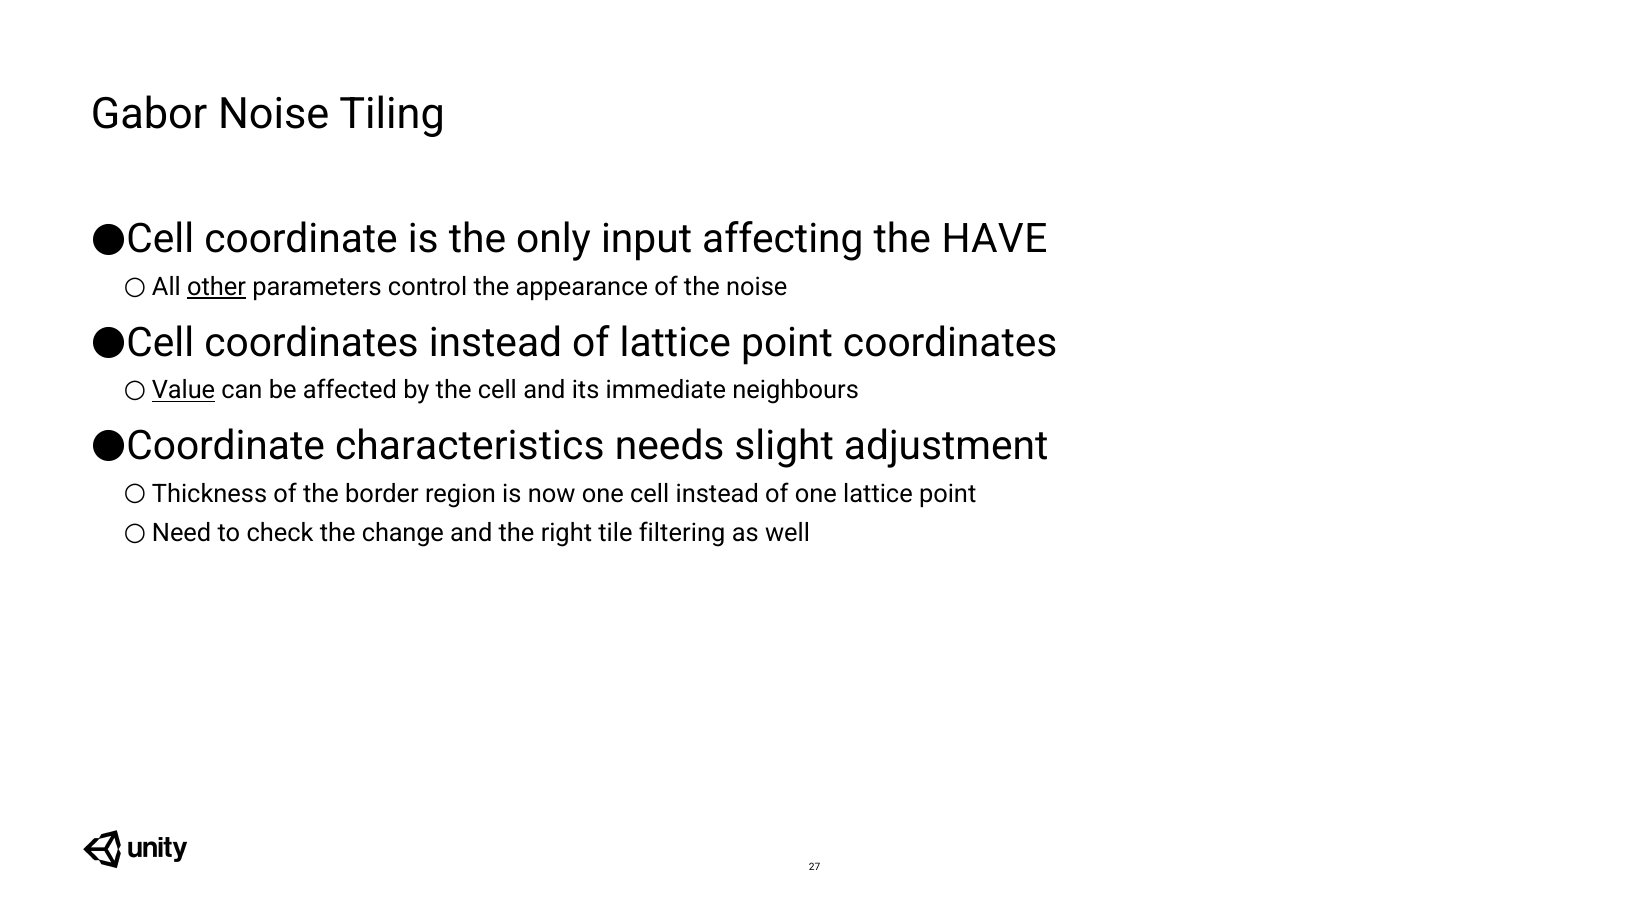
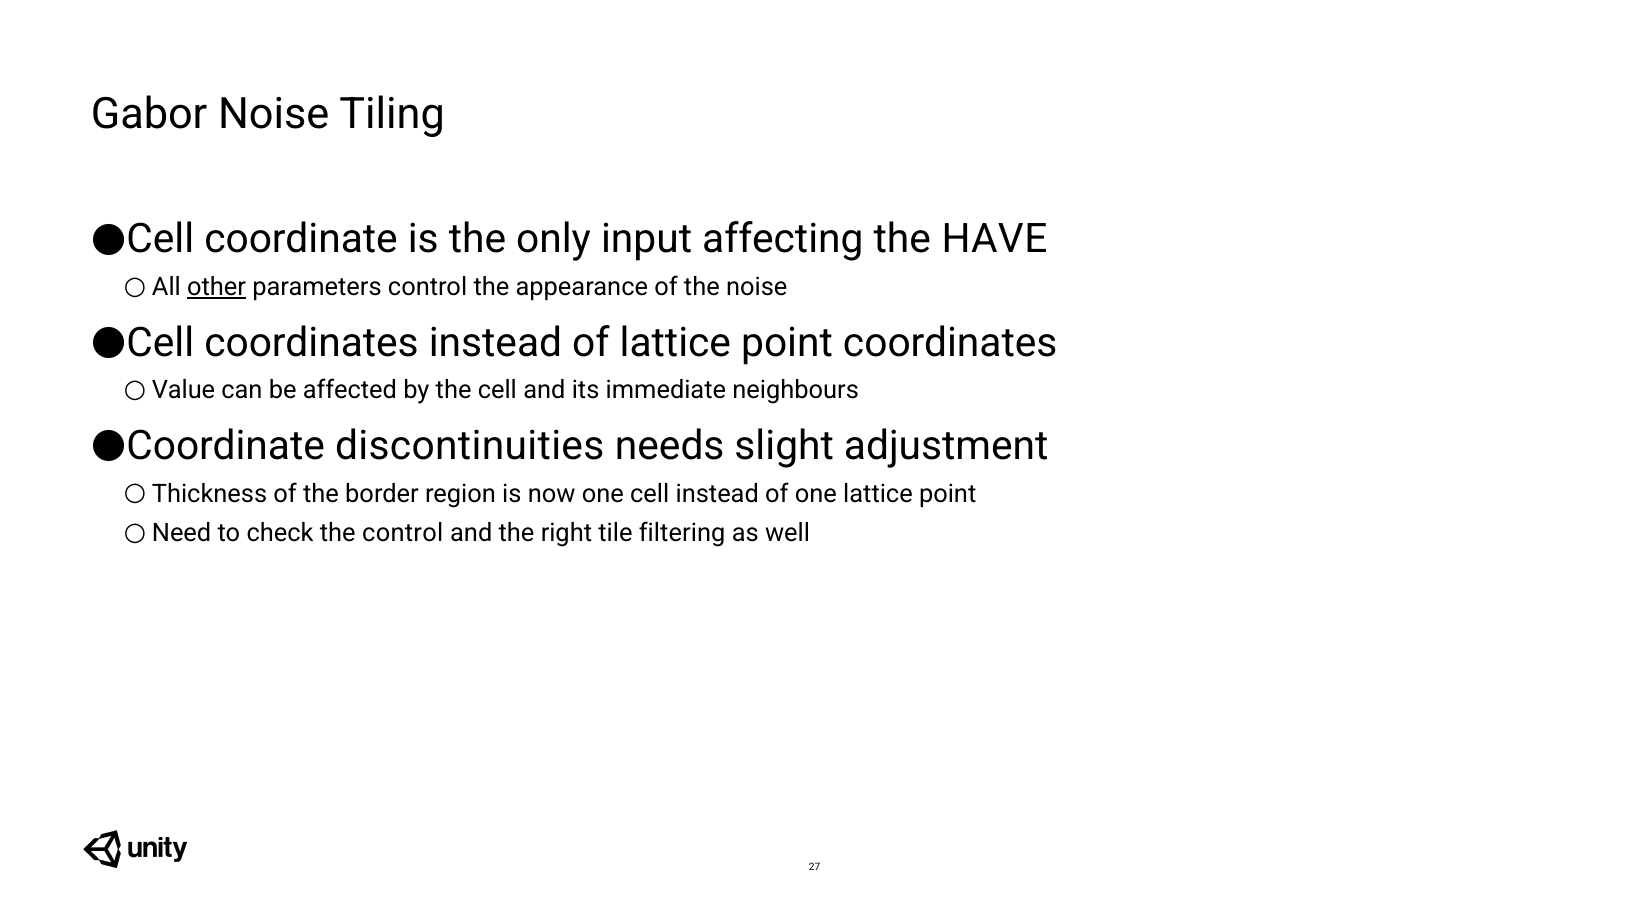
Value underline: present -> none
characteristics: characteristics -> discontinuities
the change: change -> control
